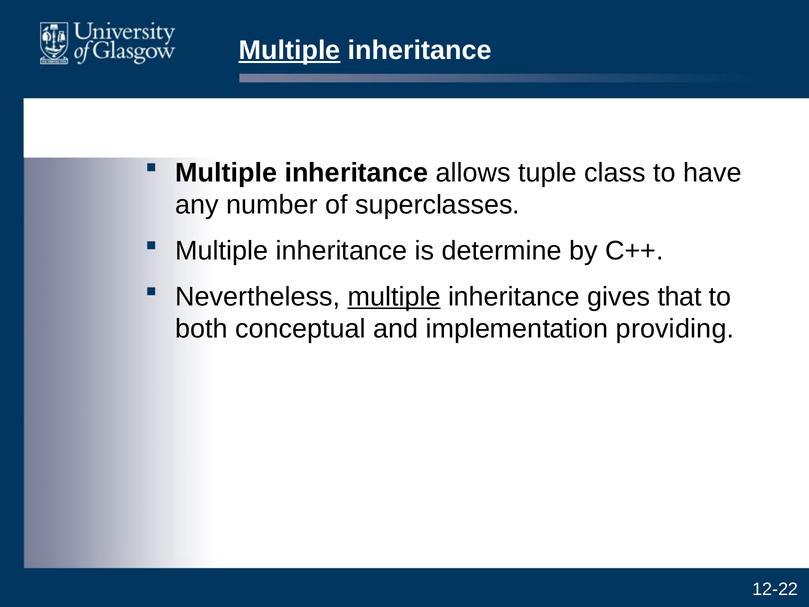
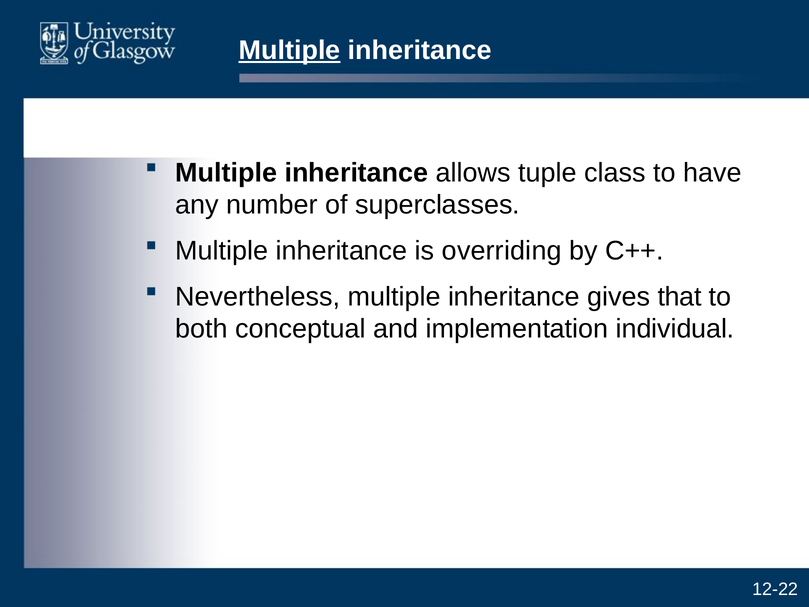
determine: determine -> overriding
multiple at (394, 297) underline: present -> none
providing: providing -> individual
